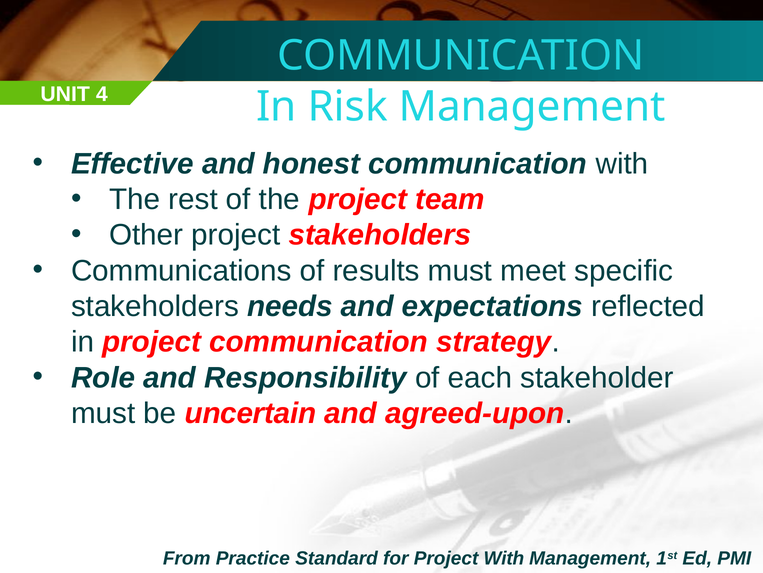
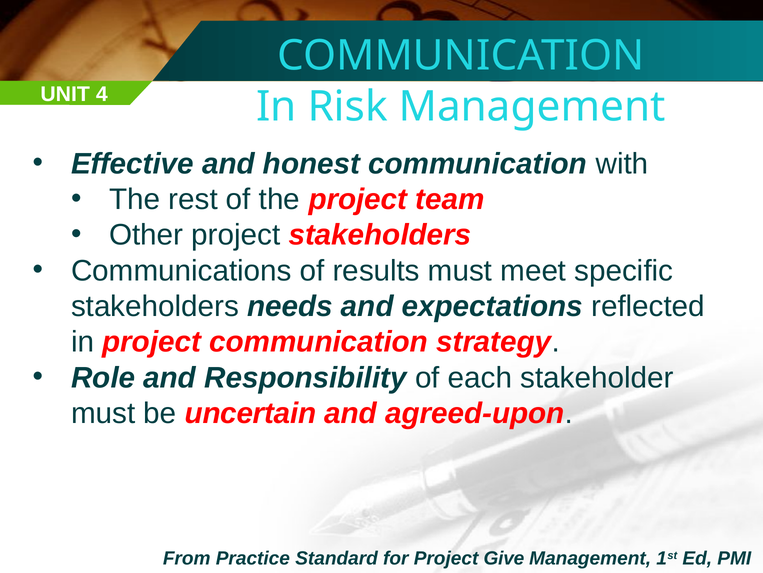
Project With: With -> Give
